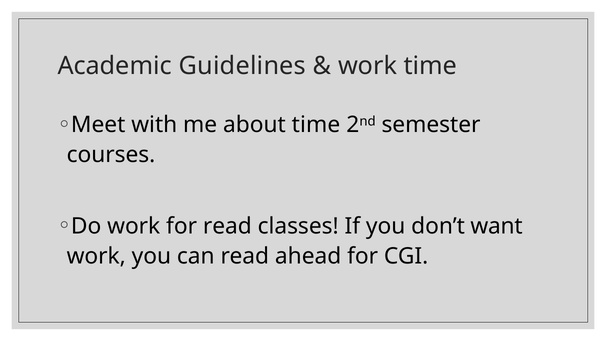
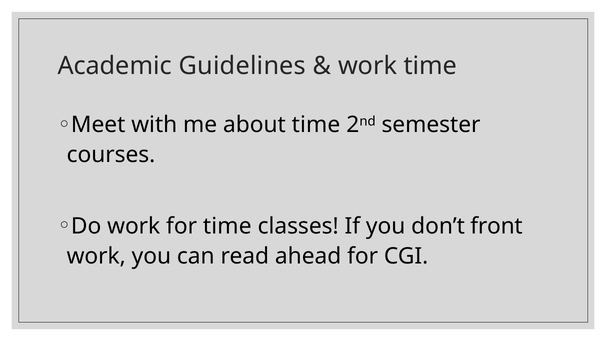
for read: read -> time
want: want -> front
